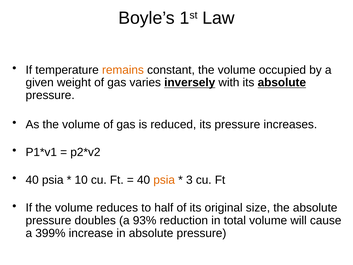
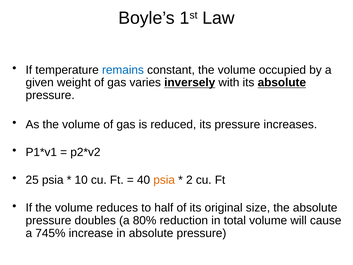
remains colour: orange -> blue
40 at (32, 180): 40 -> 25
3: 3 -> 2
93%: 93% -> 80%
399%: 399% -> 745%
